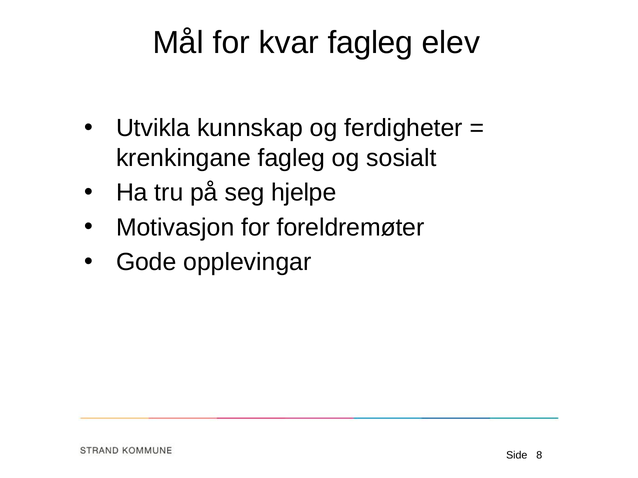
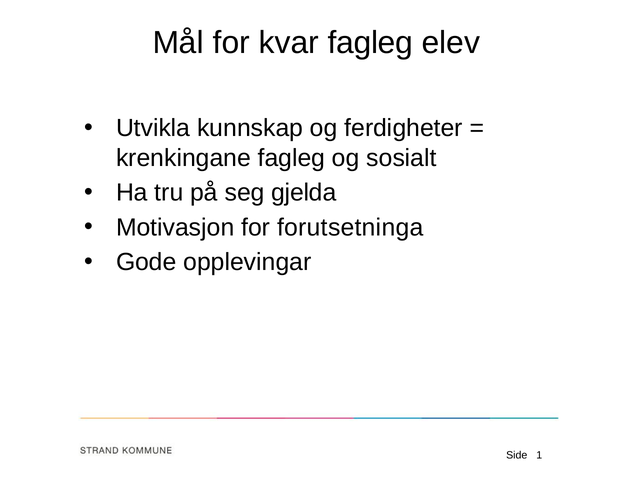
hjelpe: hjelpe -> gjelda
foreldremøter: foreldremøter -> forutsetninga
8: 8 -> 1
